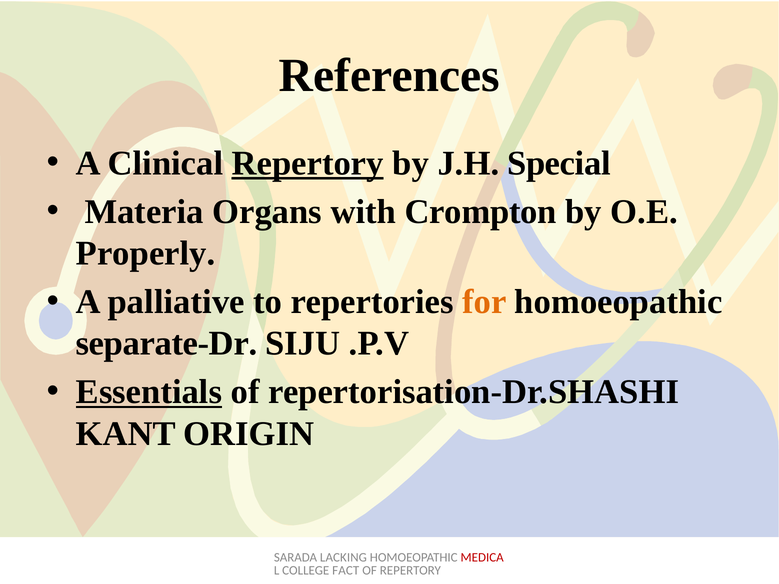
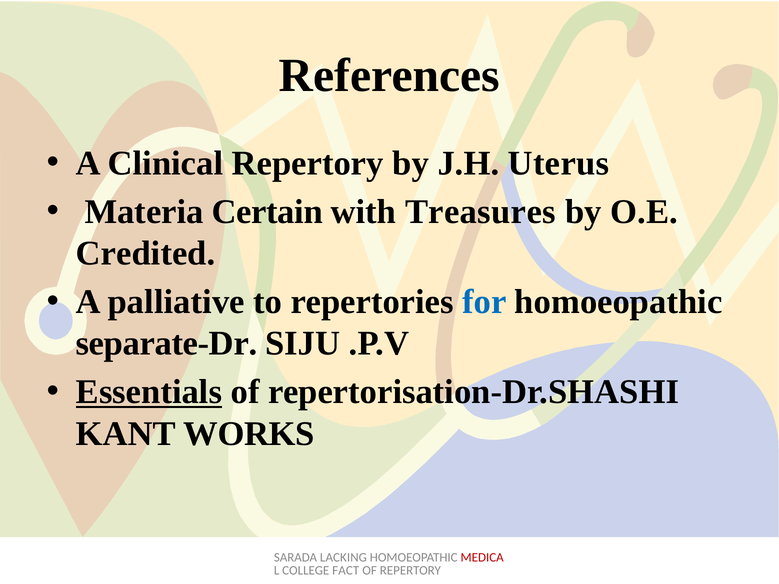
Repertory at (308, 163) underline: present -> none
Special: Special -> Uterus
Organs: Organs -> Certain
Crompton: Crompton -> Treasures
Properly: Properly -> Credited
for colour: orange -> blue
ORIGIN: ORIGIN -> WORKS
